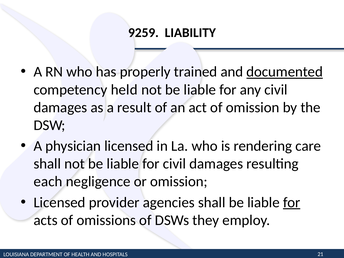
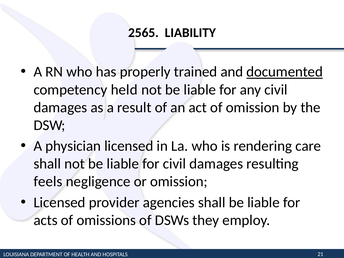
9259: 9259 -> 2565
each: each -> feels
for at (292, 202) underline: present -> none
